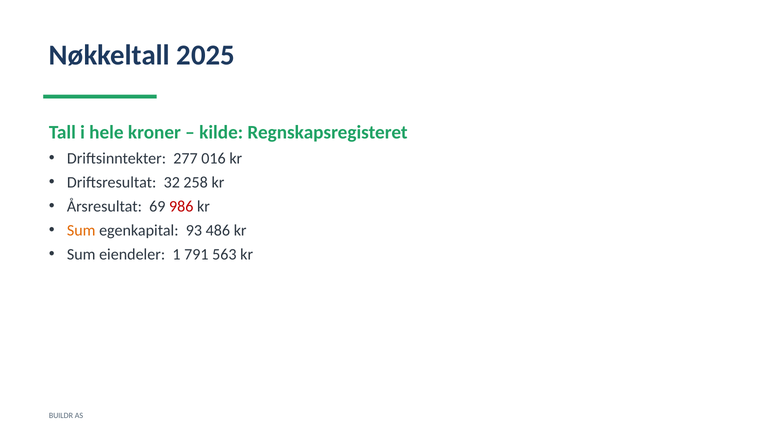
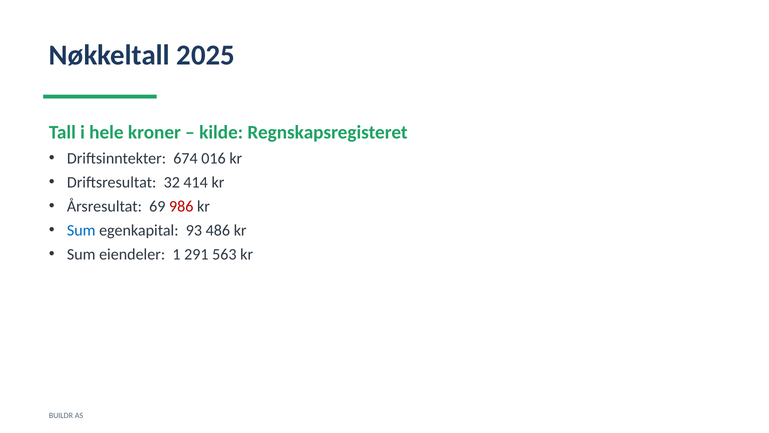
277: 277 -> 674
258: 258 -> 414
Sum at (81, 230) colour: orange -> blue
791: 791 -> 291
